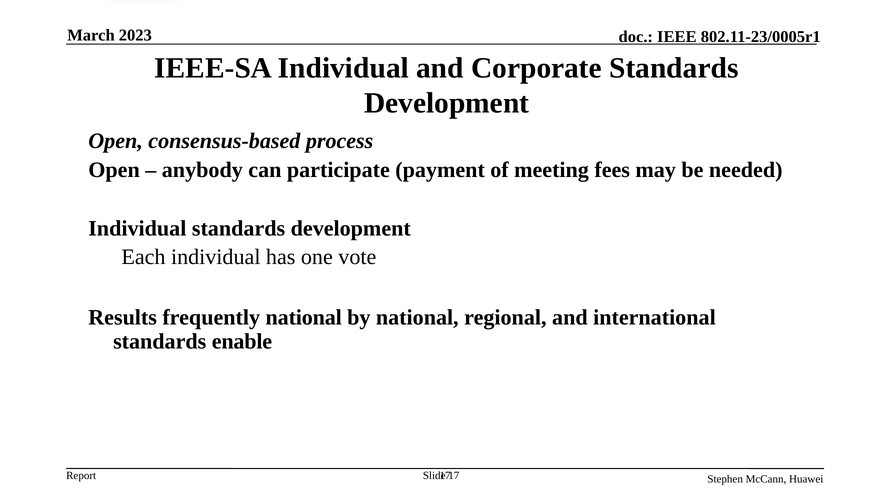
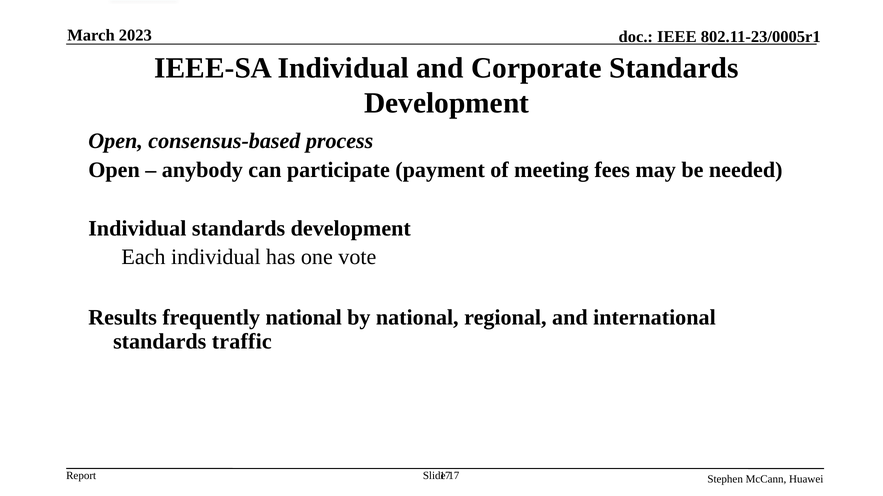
enable: enable -> traffic
